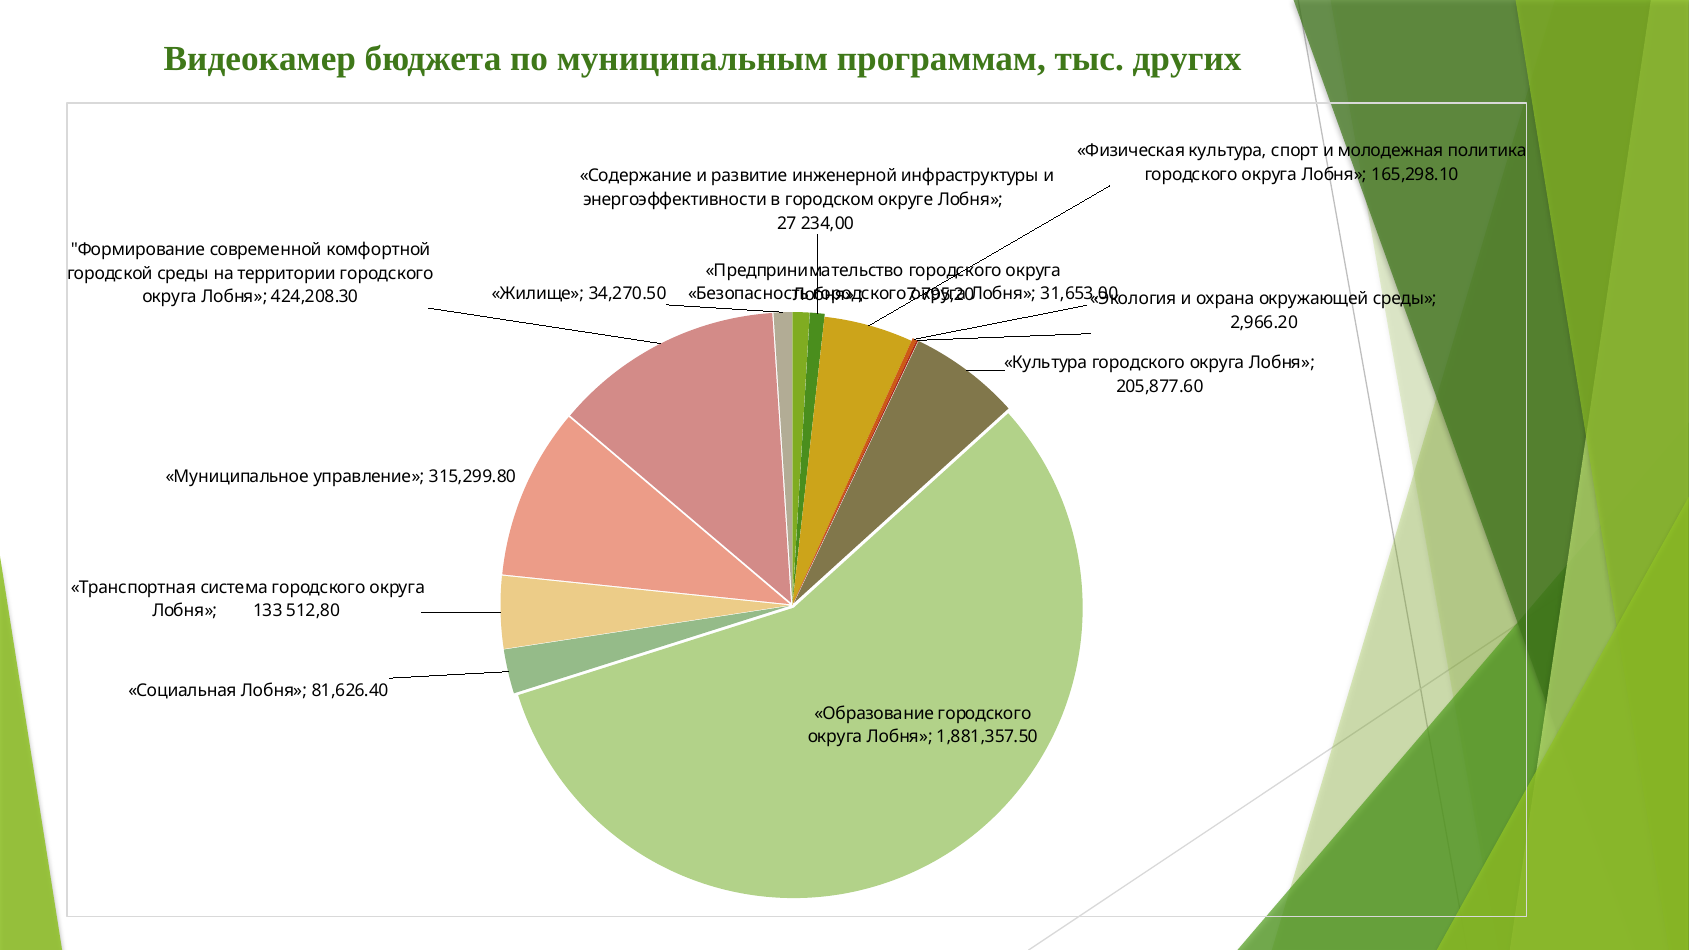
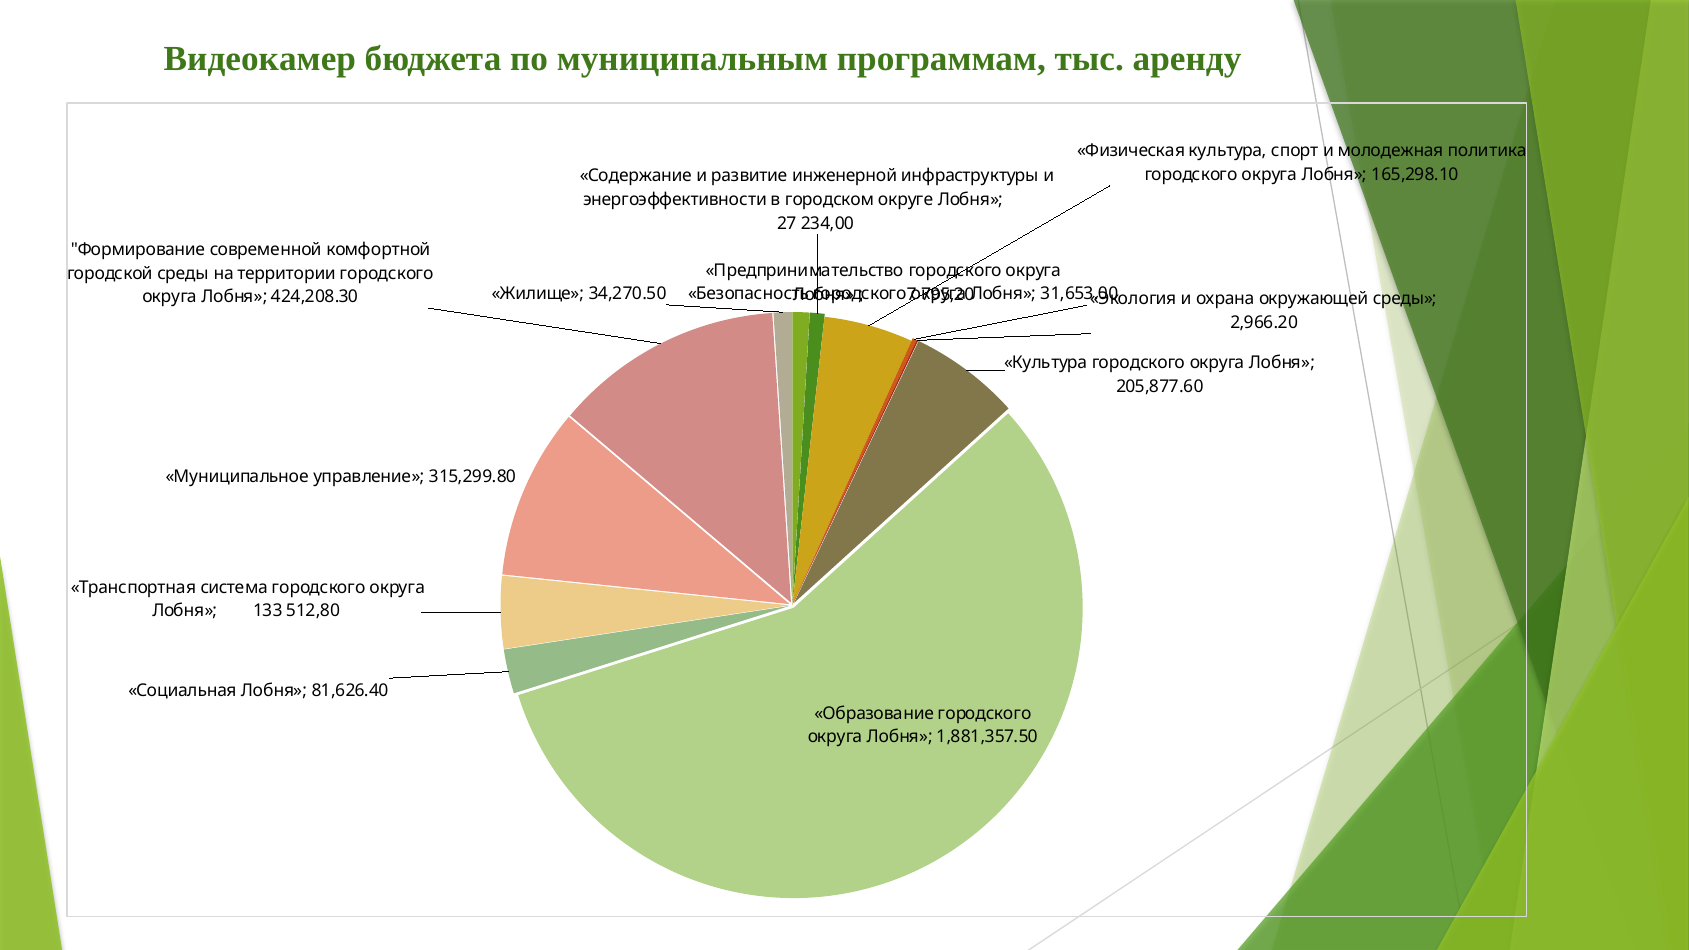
других: других -> аренду
